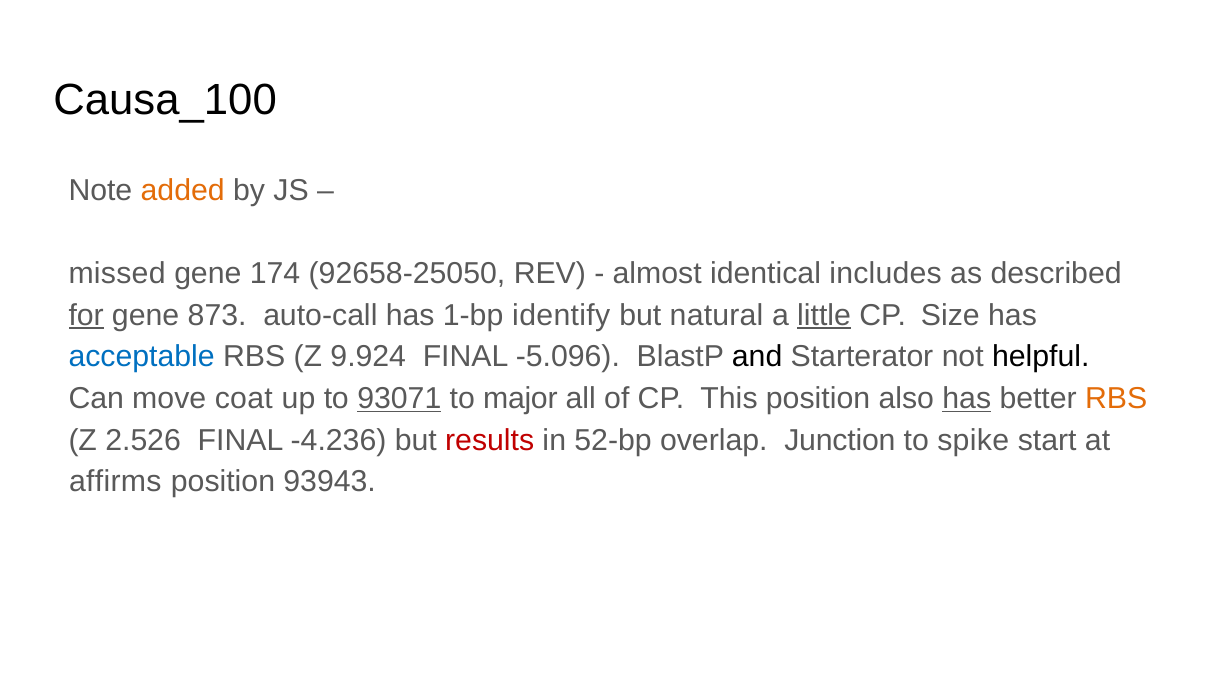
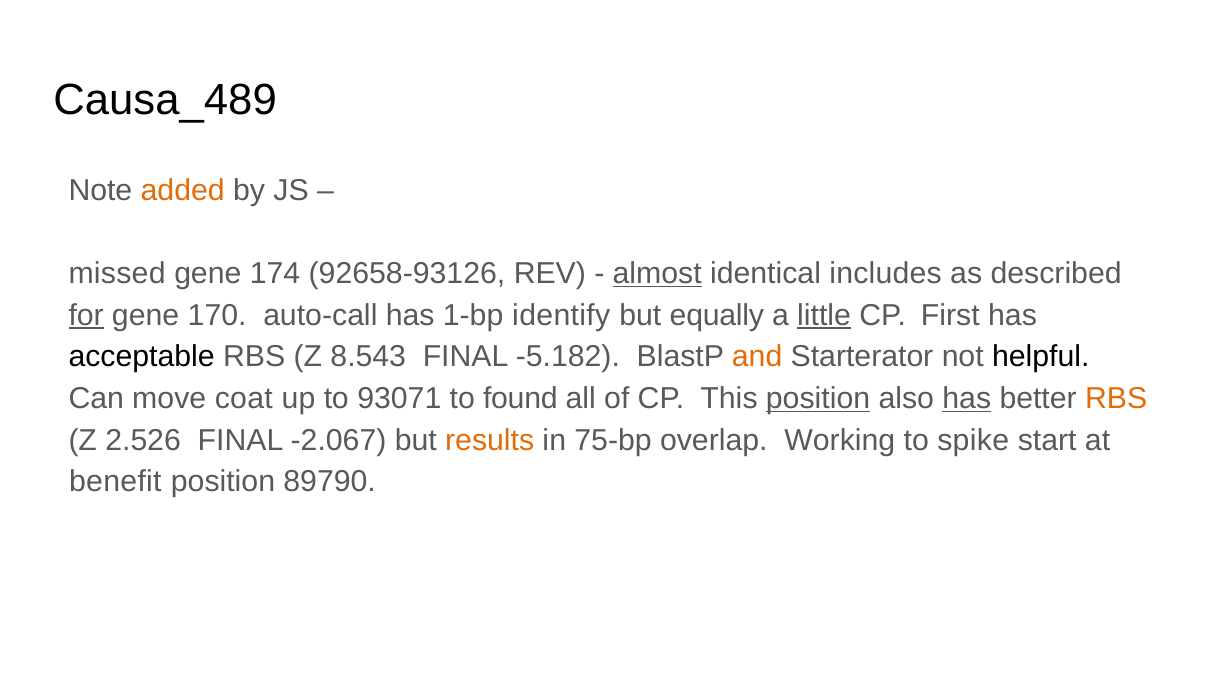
Causa_100: Causa_100 -> Causa_489
92658-25050: 92658-25050 -> 92658-93126
almost underline: none -> present
873: 873 -> 170
natural: natural -> equally
Size: Size -> First
acceptable colour: blue -> black
9.924: 9.924 -> 8.543
-5.096: -5.096 -> -5.182
and colour: black -> orange
93071 underline: present -> none
major: major -> found
position at (818, 399) underline: none -> present
-4.236: -4.236 -> -2.067
results colour: red -> orange
52-bp: 52-bp -> 75-bp
Junction: Junction -> Working
affirms: affirms -> benefit
93943: 93943 -> 89790
